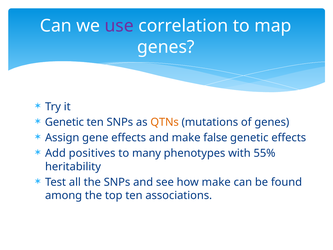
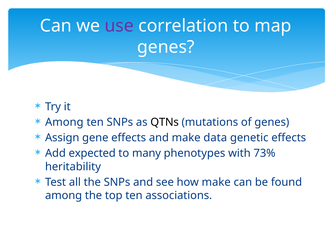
Genetic at (64, 122): Genetic -> Among
QTNs colour: orange -> black
false: false -> data
positives: positives -> expected
55%: 55% -> 73%
